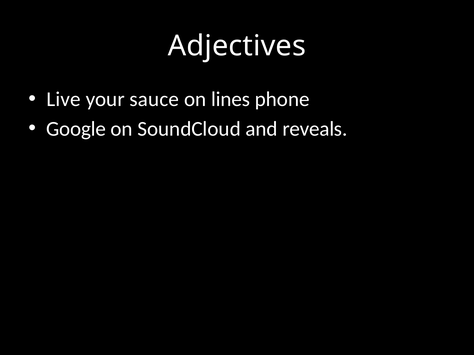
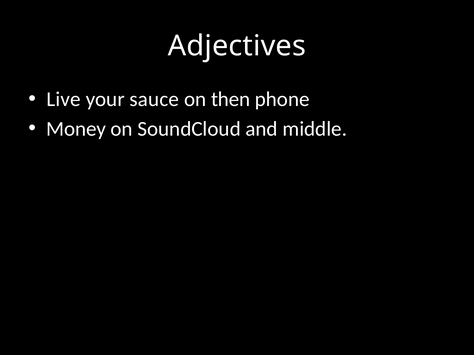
lines: lines -> then
Google: Google -> Money
reveals: reveals -> middle
